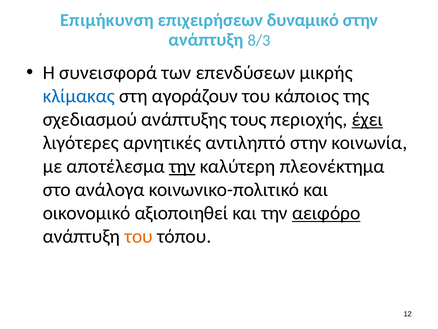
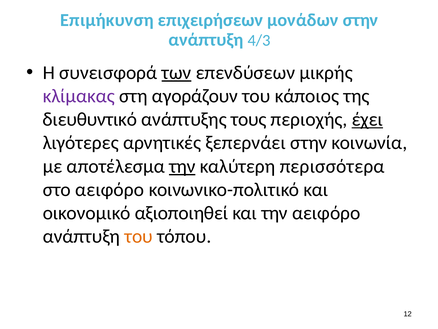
δυναμικό: δυναμικό -> μονάδων
8/3: 8/3 -> 4/3
των underline: none -> present
κλίμακας colour: blue -> purple
σχεδιασμού: σχεδιασμού -> διευθυντικό
αντιληπτό: αντιληπτό -> ξεπερνάει
πλεονέκτημα: πλεονέκτημα -> περισσότερα
στο ανάλογα: ανάλογα -> αειφόρο
αειφόρο at (326, 213) underline: present -> none
